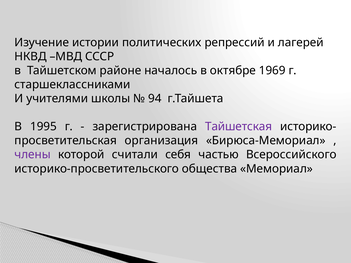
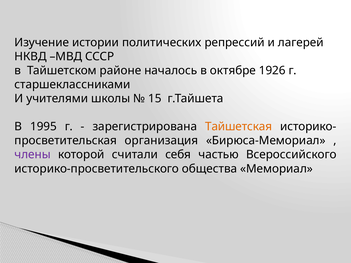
1969: 1969 -> 1926
94: 94 -> 15
Тайшетская colour: purple -> orange
